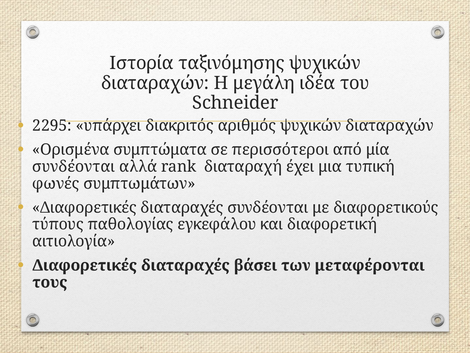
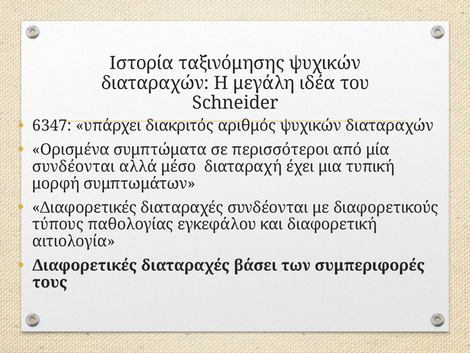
2295: 2295 -> 6347
rank: rank -> μέσο
φωνές: φωνές -> μορφή
μεταφέρονται: μεταφέρονται -> συμπεριφορές
